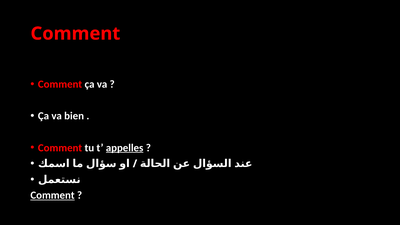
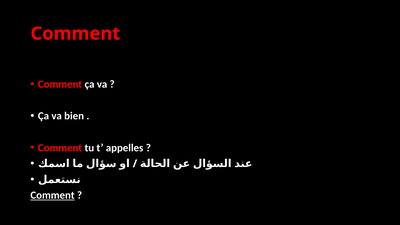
appelles underline: present -> none
